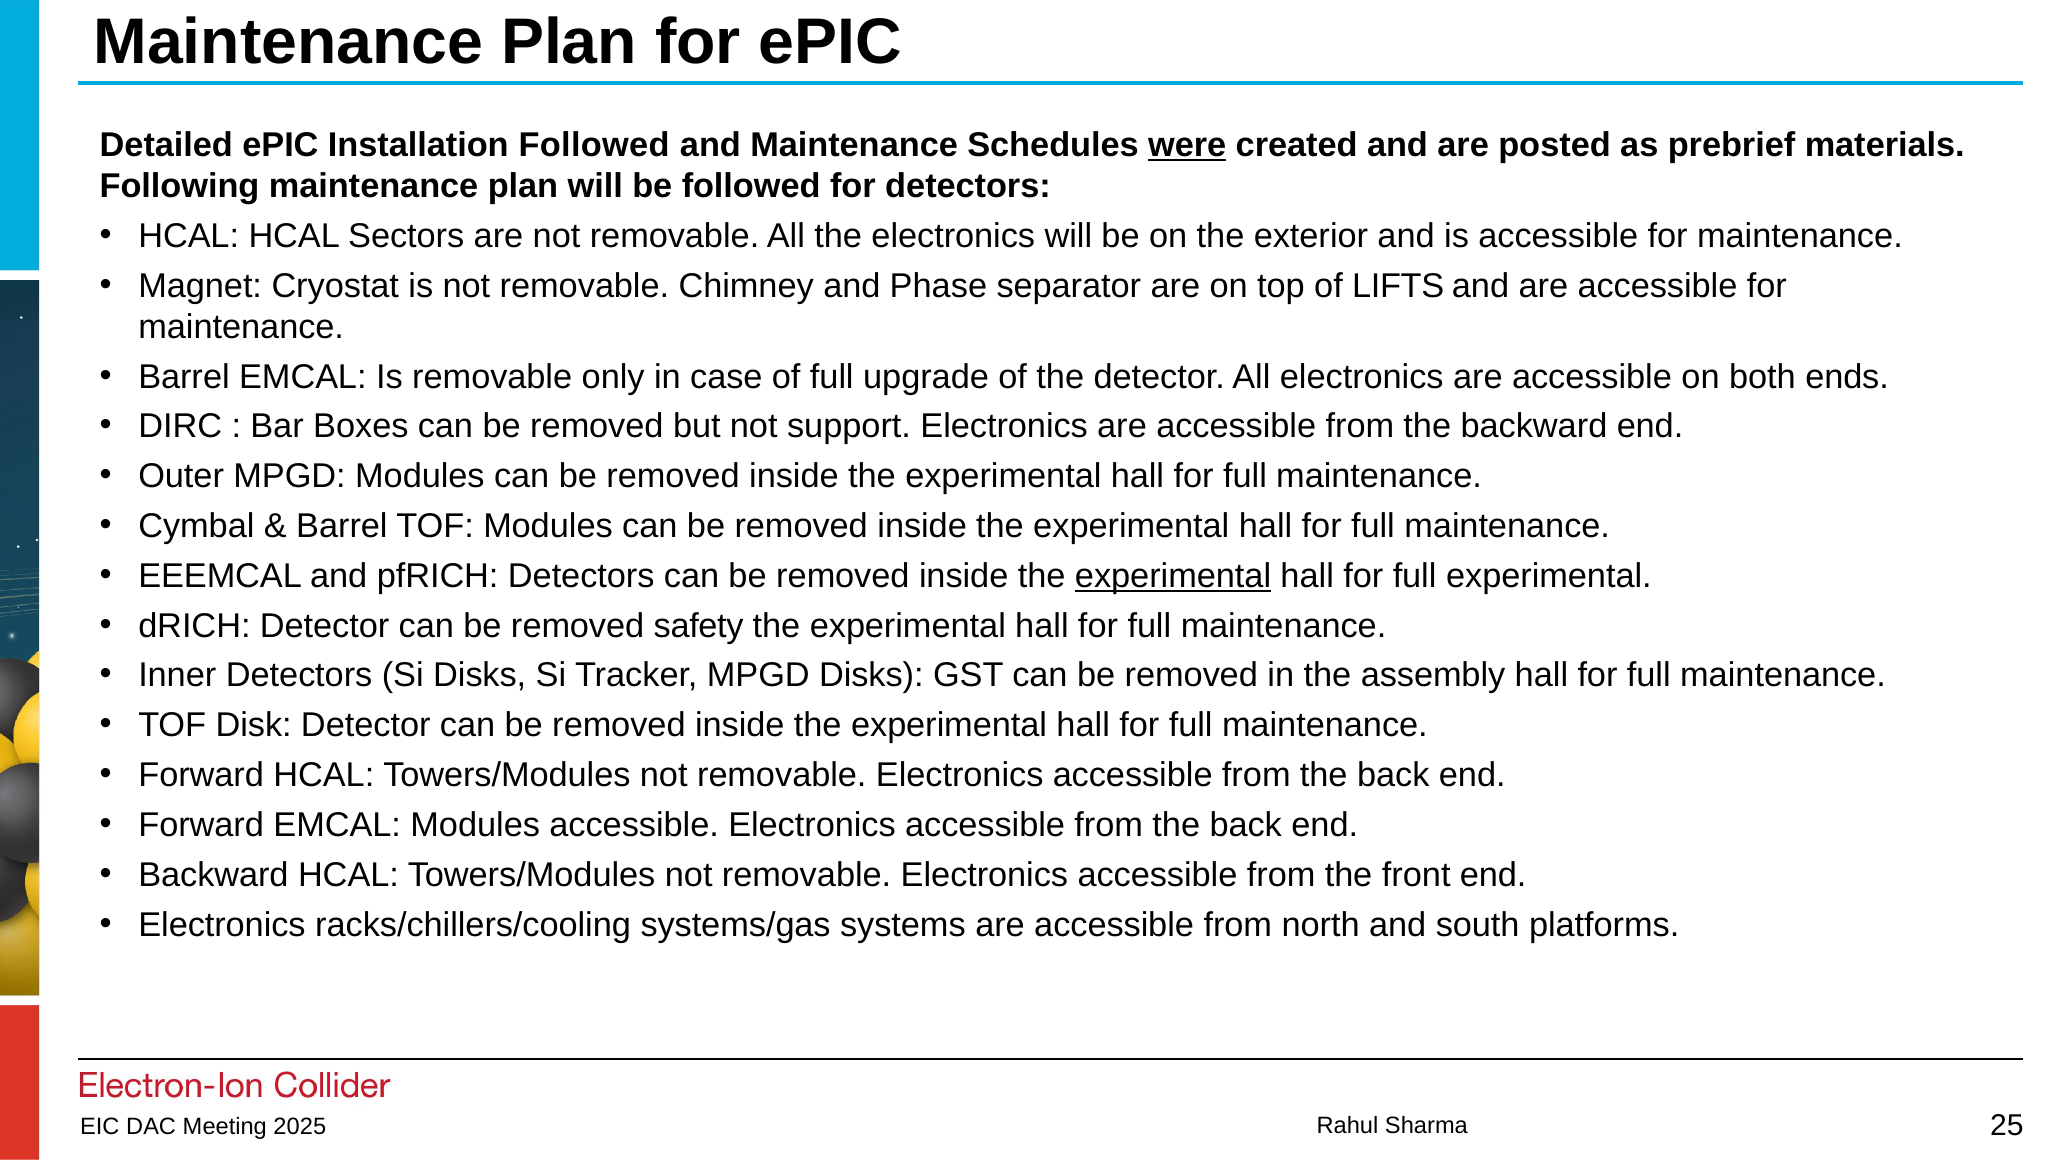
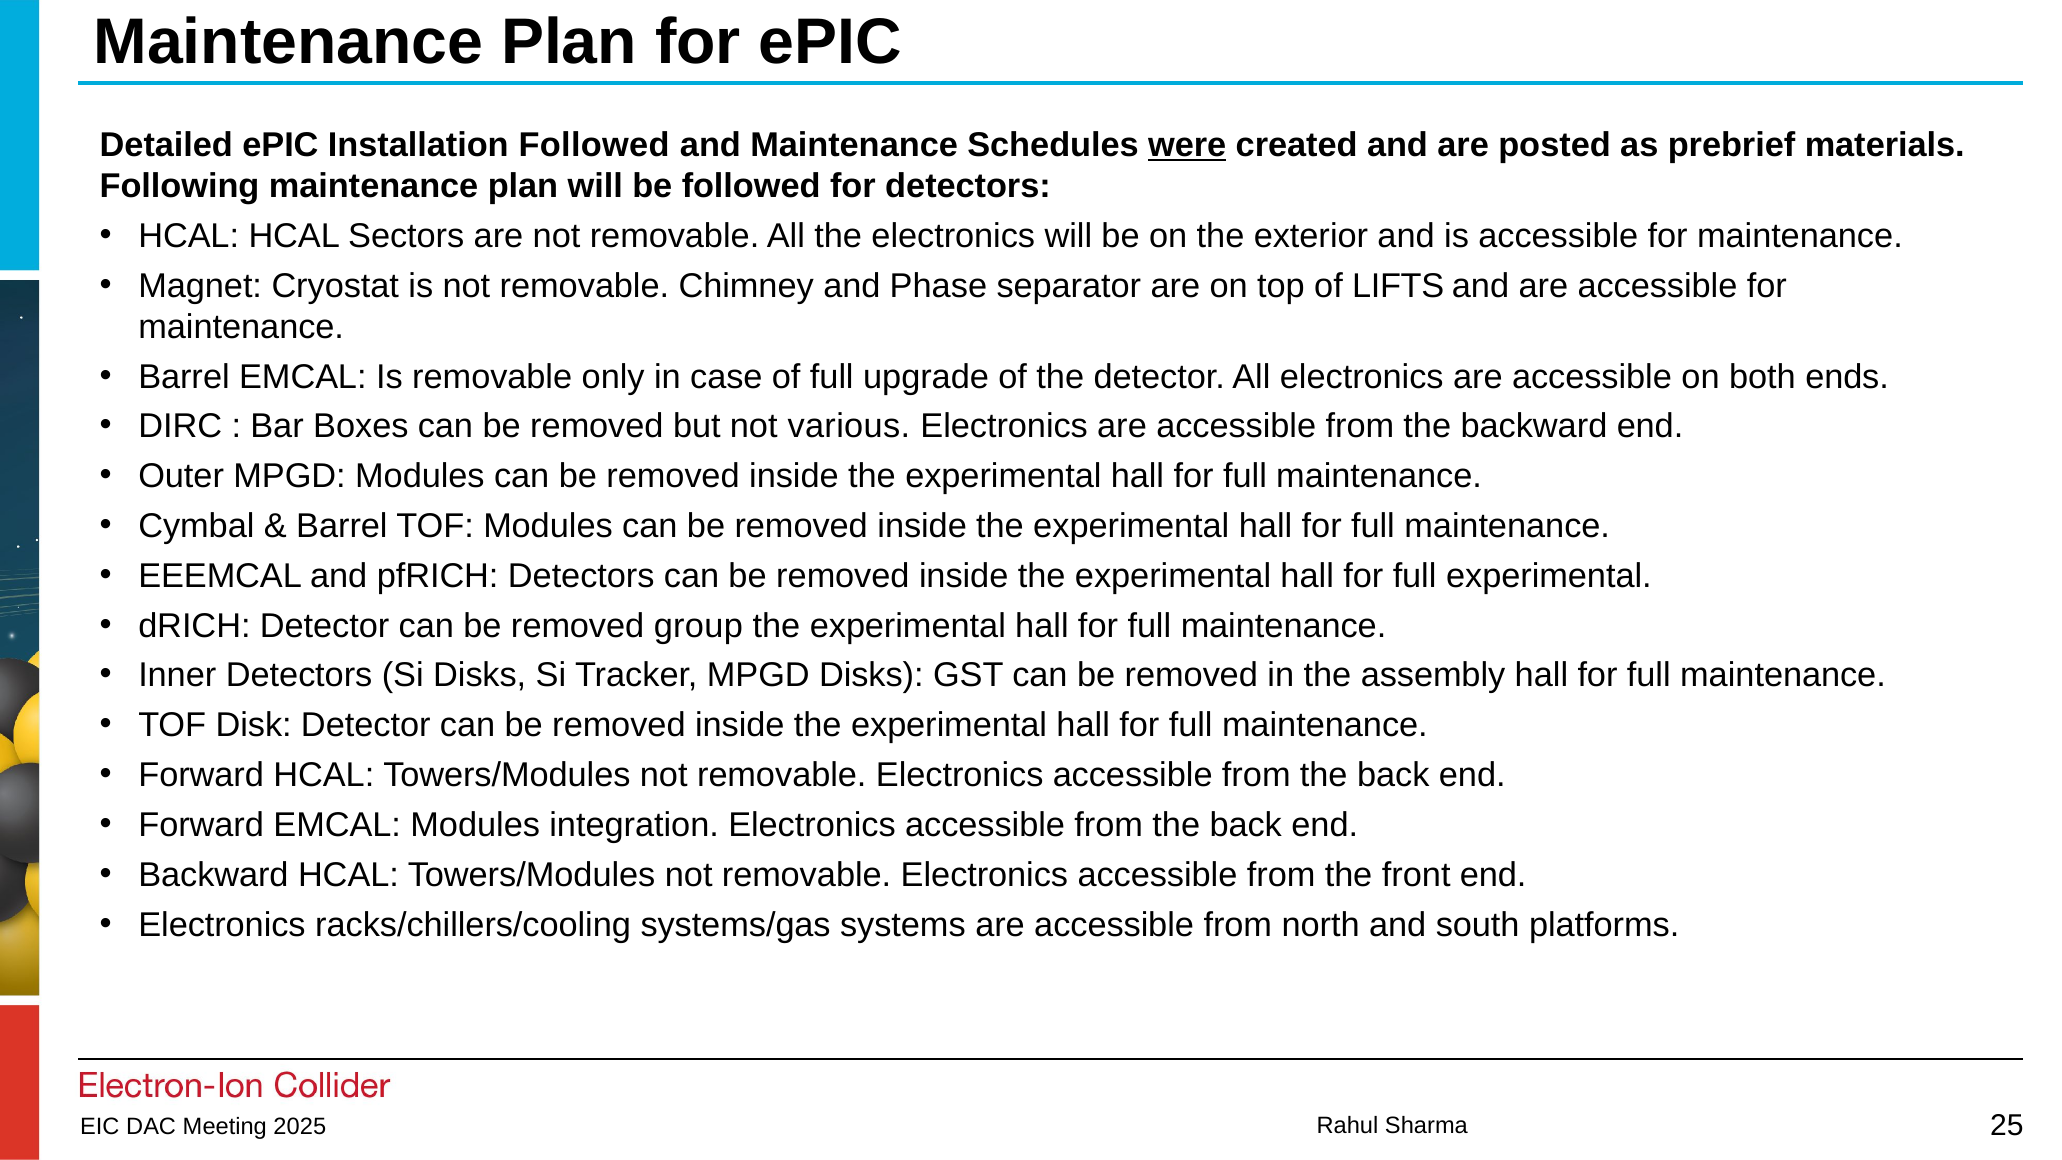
support: support -> various
experimental at (1173, 576) underline: present -> none
safety: safety -> group
Modules accessible: accessible -> integration
